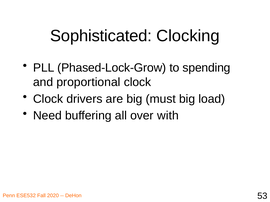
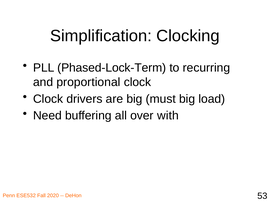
Sophisticated: Sophisticated -> Simplification
Phased-Lock-Grow: Phased-Lock-Grow -> Phased-Lock-Term
spending: spending -> recurring
